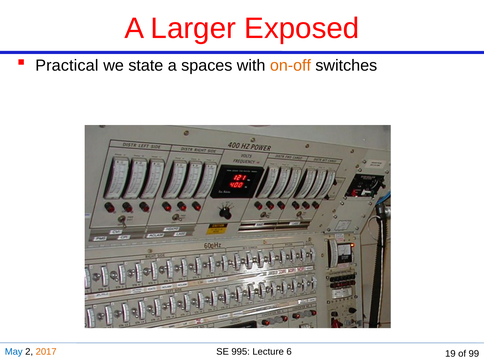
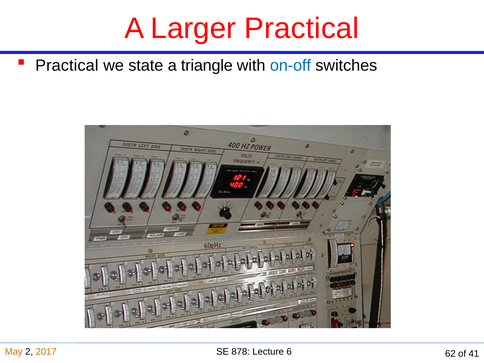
Larger Exposed: Exposed -> Practical
spaces: spaces -> triangle
on-off colour: orange -> blue
May colour: blue -> orange
995: 995 -> 878
19: 19 -> 62
99: 99 -> 41
